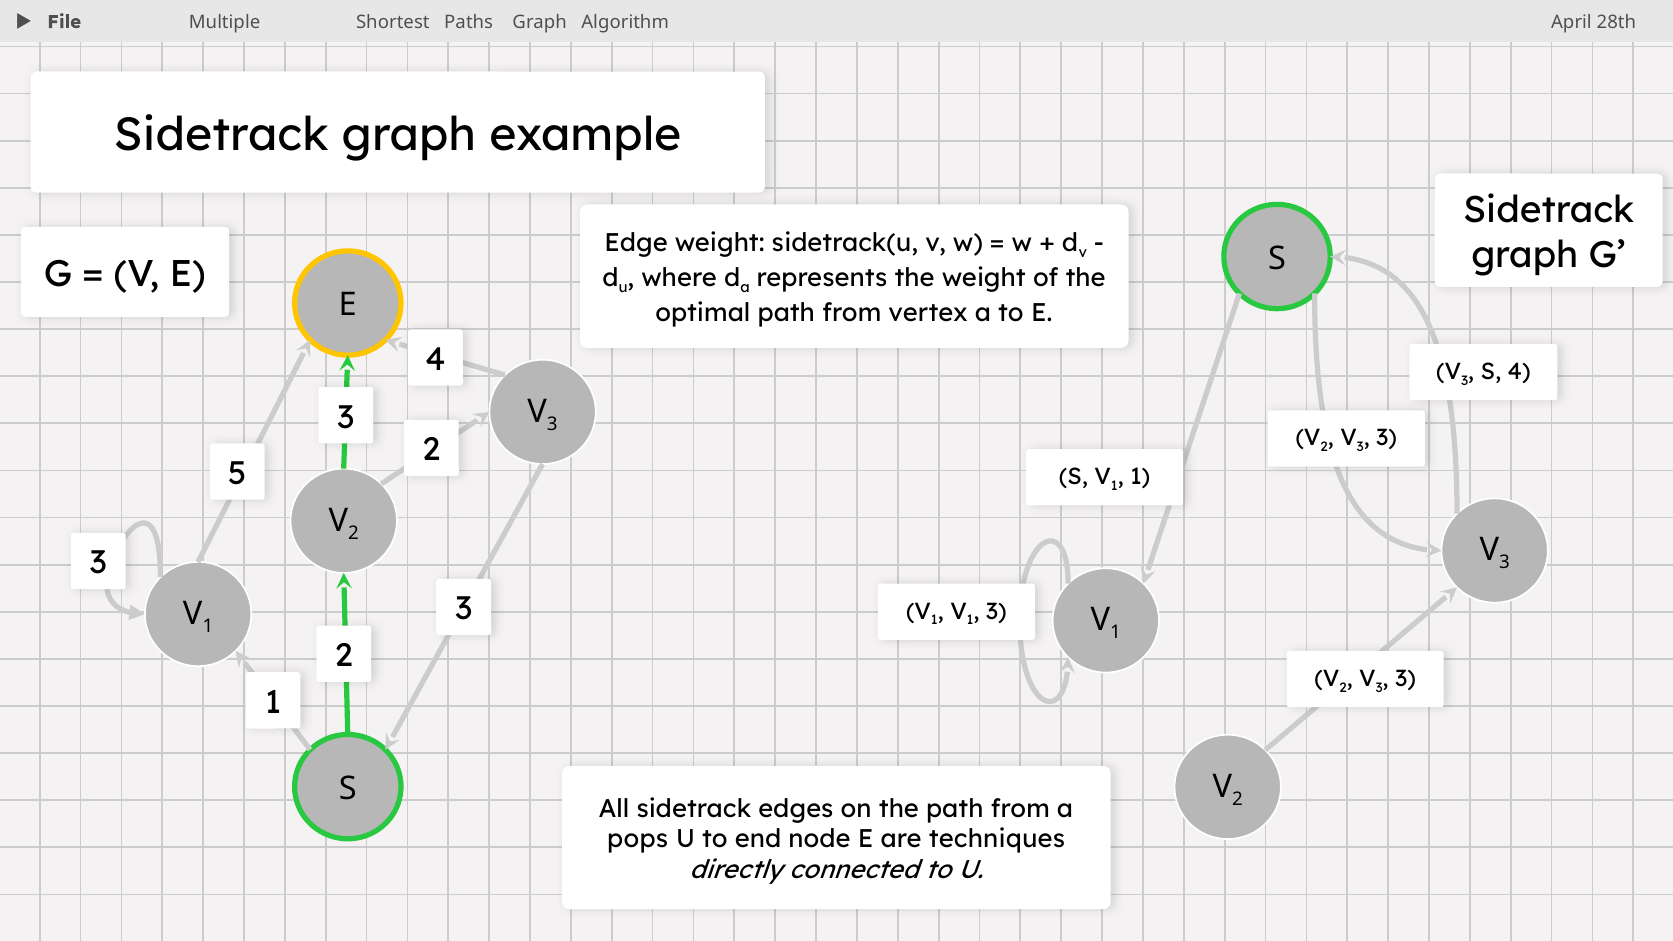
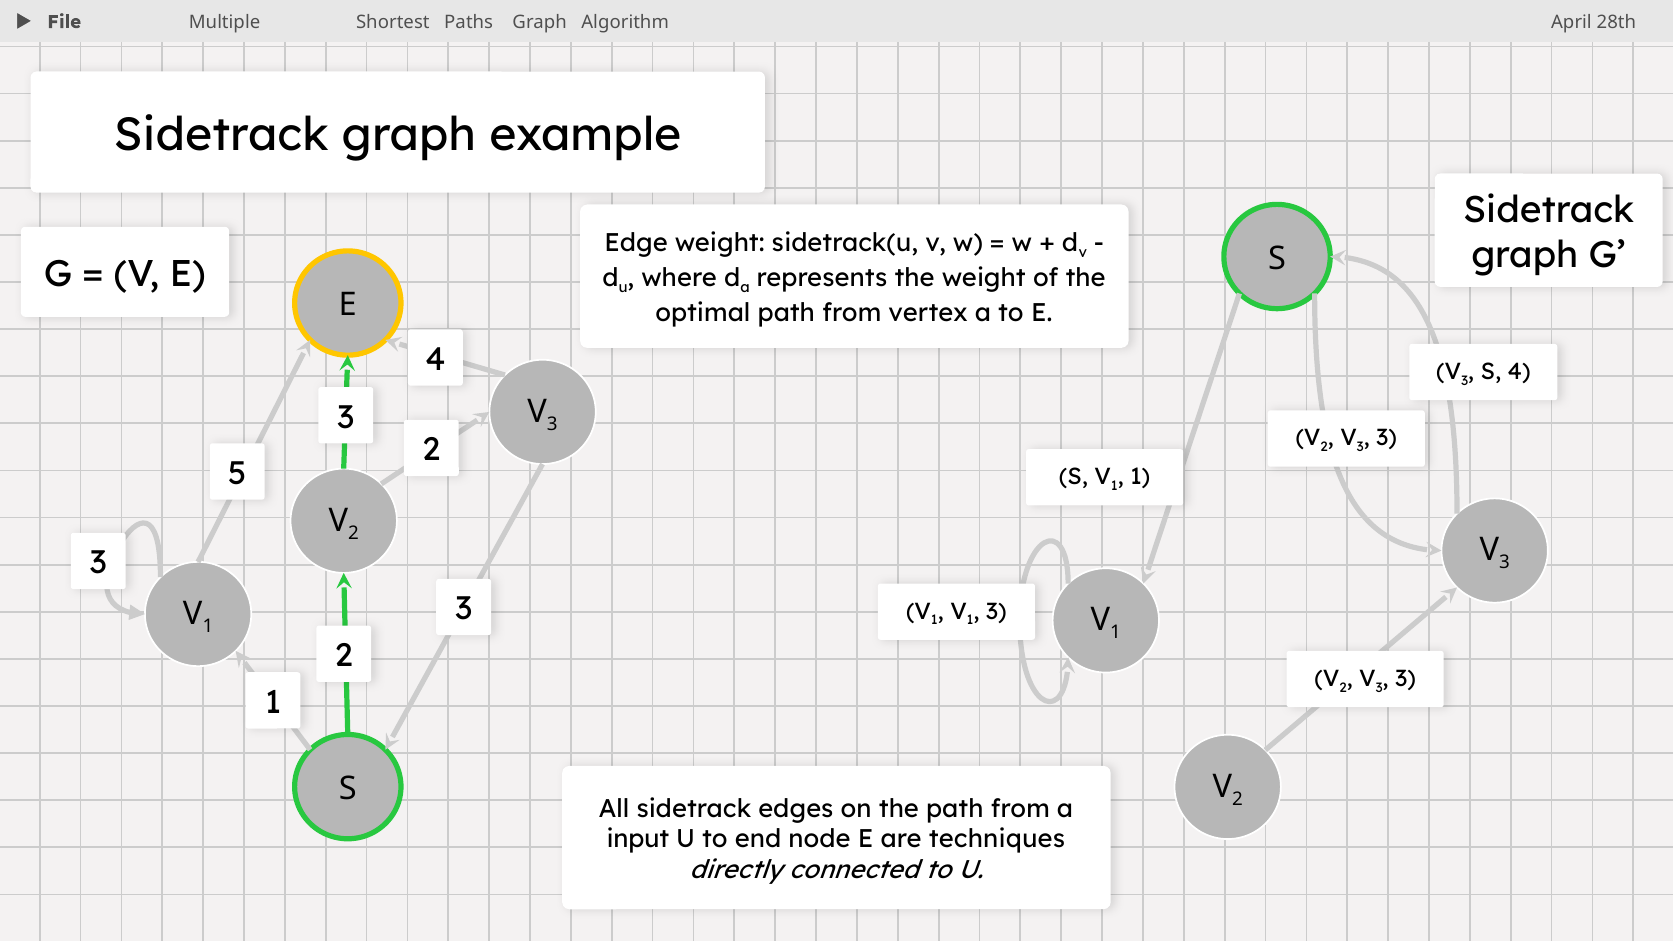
pops: pops -> input
